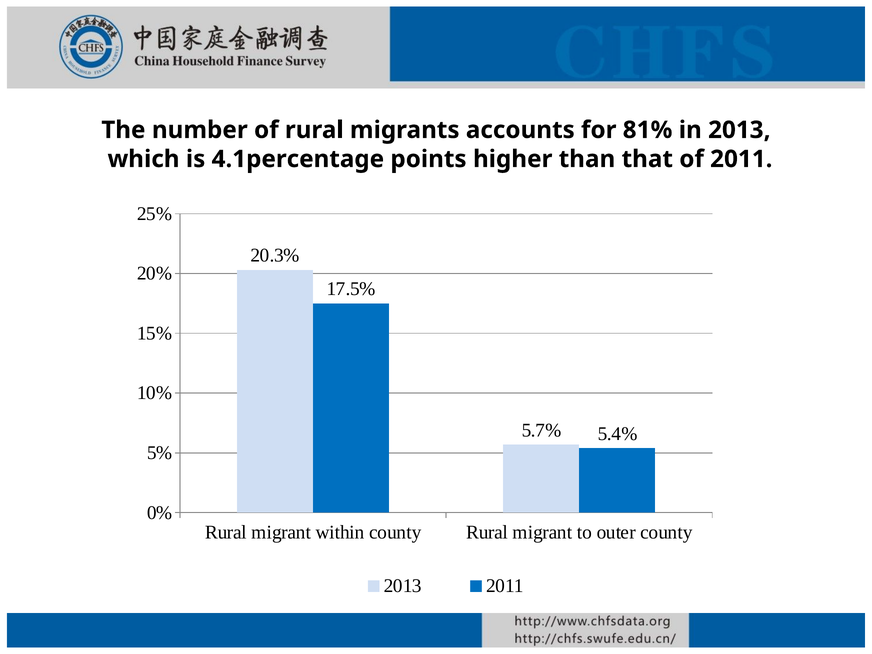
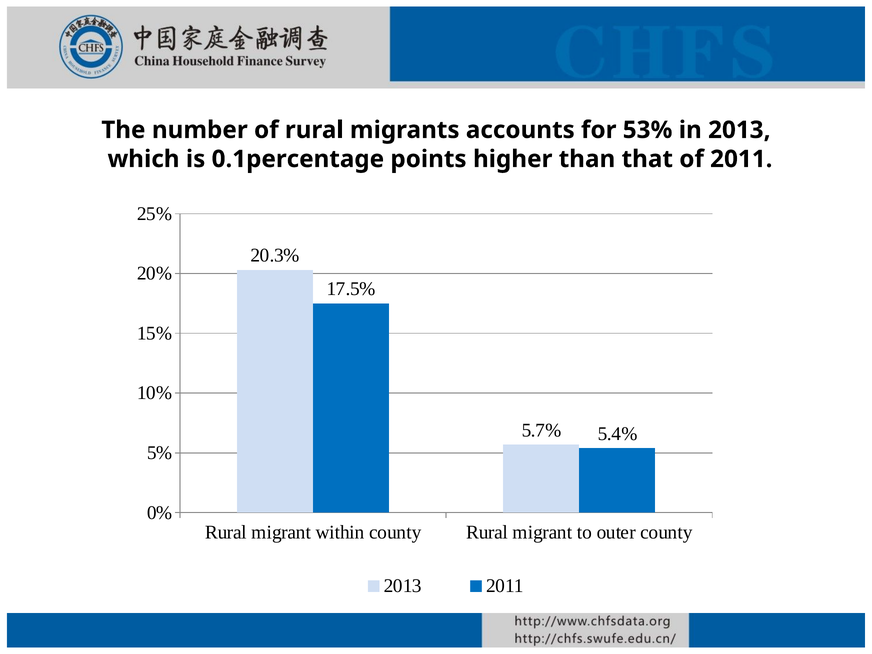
81%: 81% -> 53%
4.1percentage: 4.1percentage -> 0.1percentage
